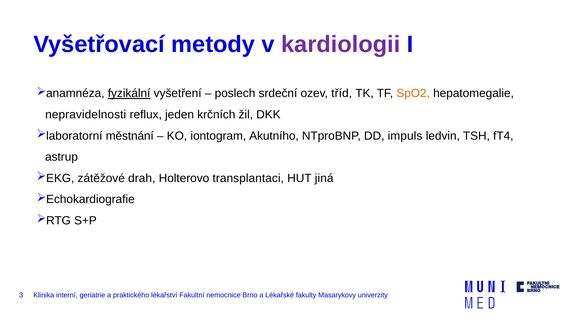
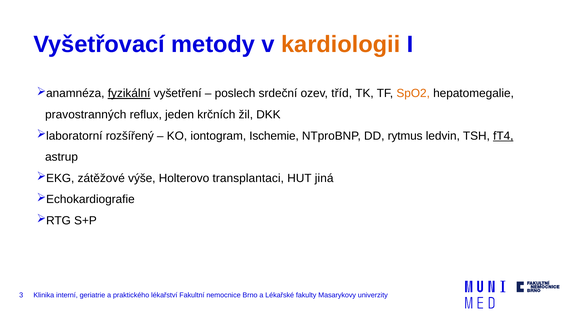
kardiologii colour: purple -> orange
nepravidelnosti: nepravidelnosti -> pravostranných
městnání: městnání -> rozšířený
Akutního: Akutního -> Ischemie
impuls: impuls -> rytmus
fT4 underline: none -> present
drah: drah -> výše
